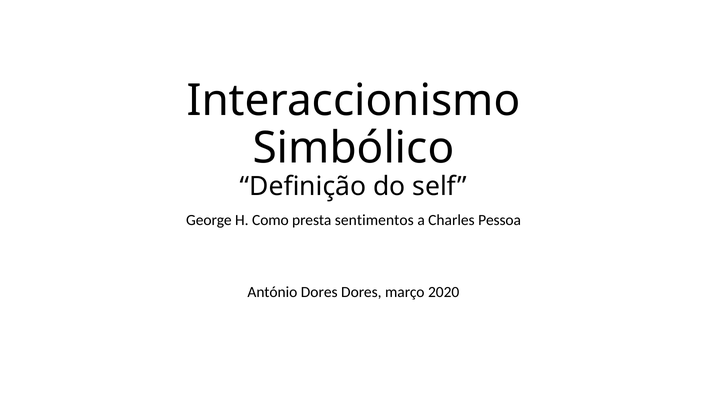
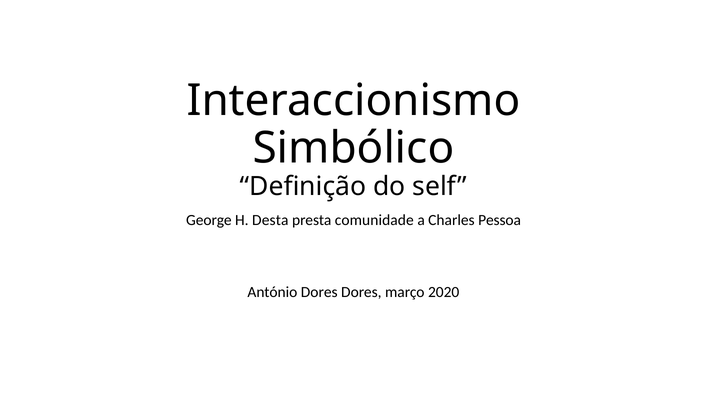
Como: Como -> Desta
sentimentos: sentimentos -> comunidade
